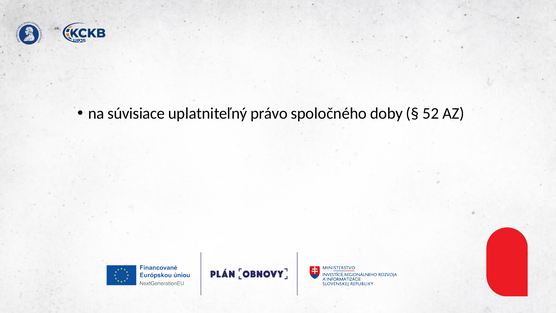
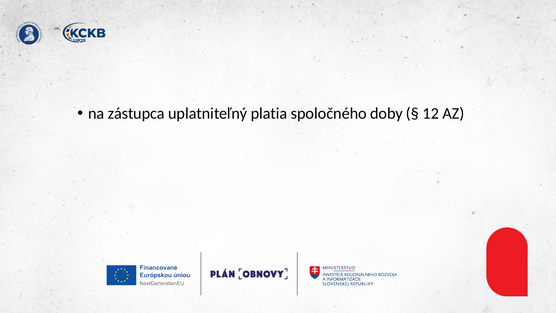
súvisiace: súvisiace -> zástupca
právo: právo -> platia
52: 52 -> 12
